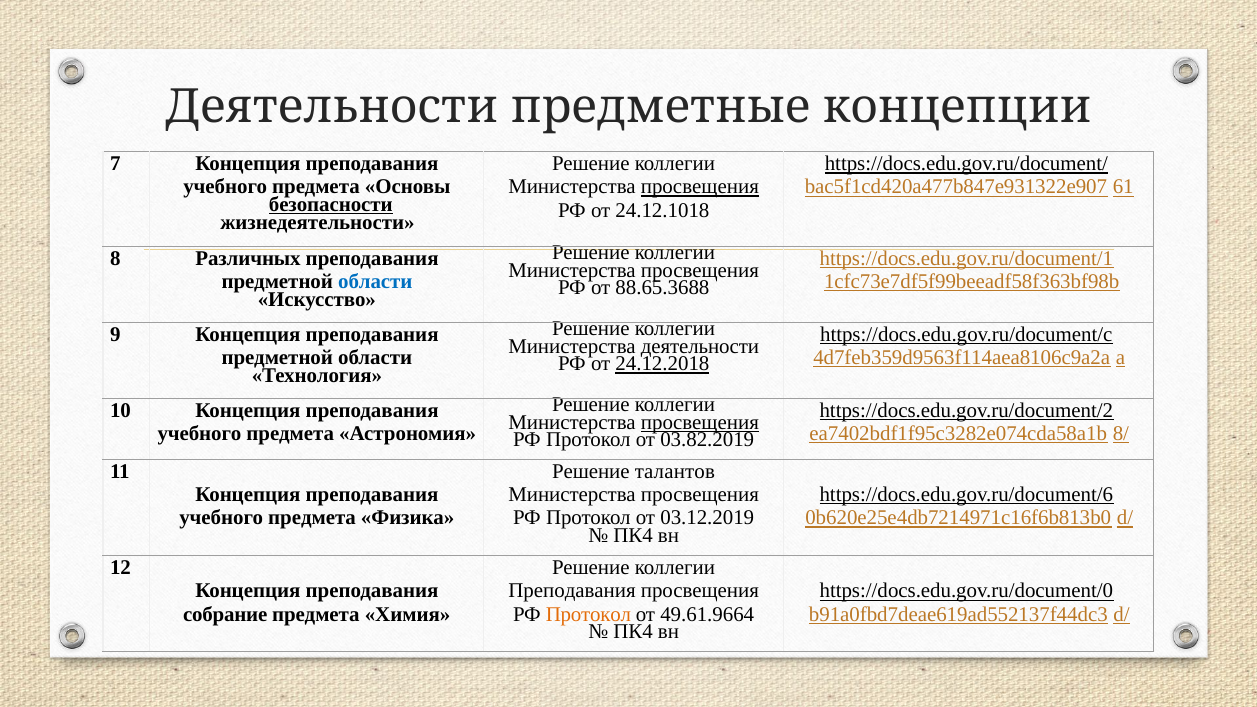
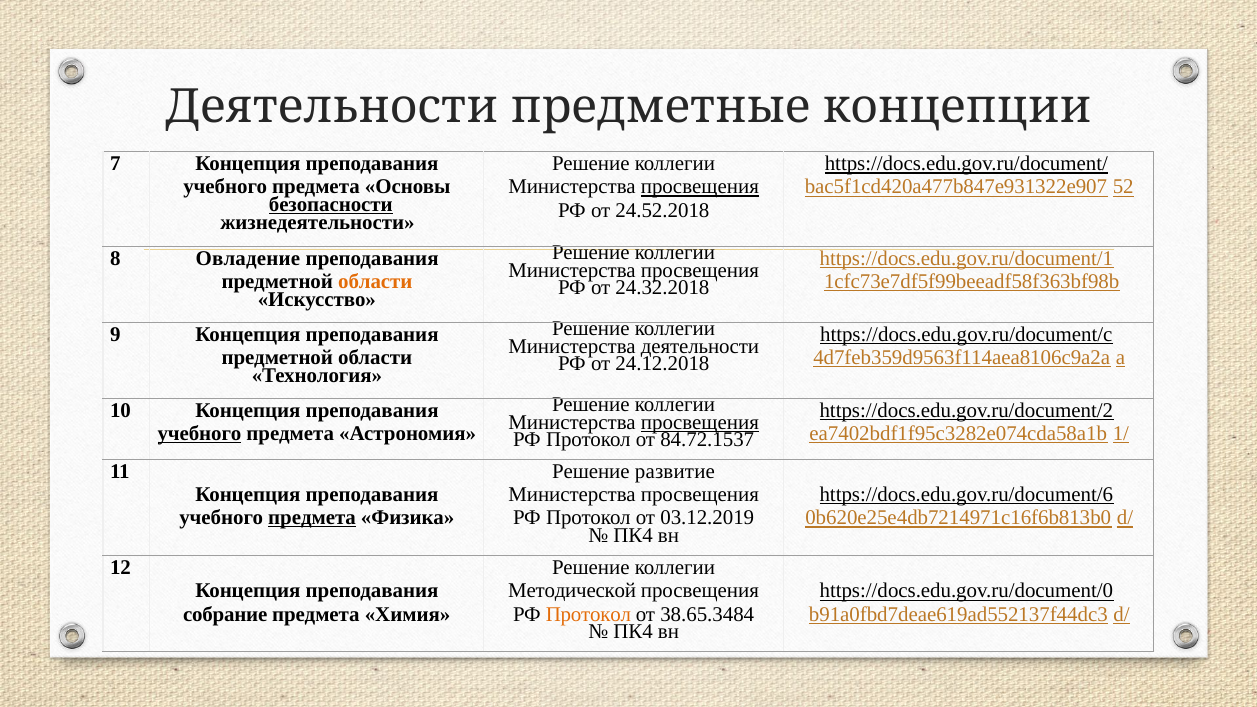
61: 61 -> 52
24.12.1018: 24.12.1018 -> 24.52.2018
Различных: Различных -> Овладение
области at (375, 282) colour: blue -> orange
88.65.3688: 88.65.3688 -> 24.32.2018
24.12.2018 underline: present -> none
учебного at (199, 434) underline: none -> present
8/: 8/ -> 1/
03.82.2019: 03.82.2019 -> 84.72.1537
талантов: талантов -> развитие
предмета at (312, 518) underline: none -> present
Преподавания at (572, 591): Преподавания -> Методической
49.61.9664: 49.61.9664 -> 38.65.3484
